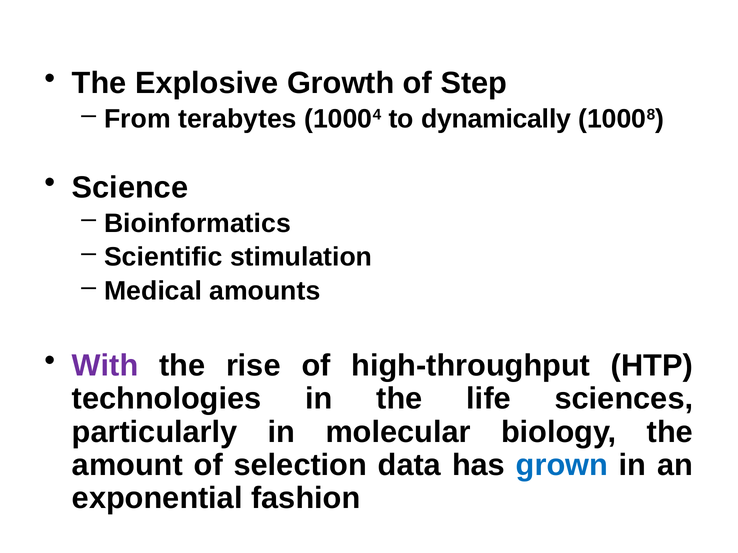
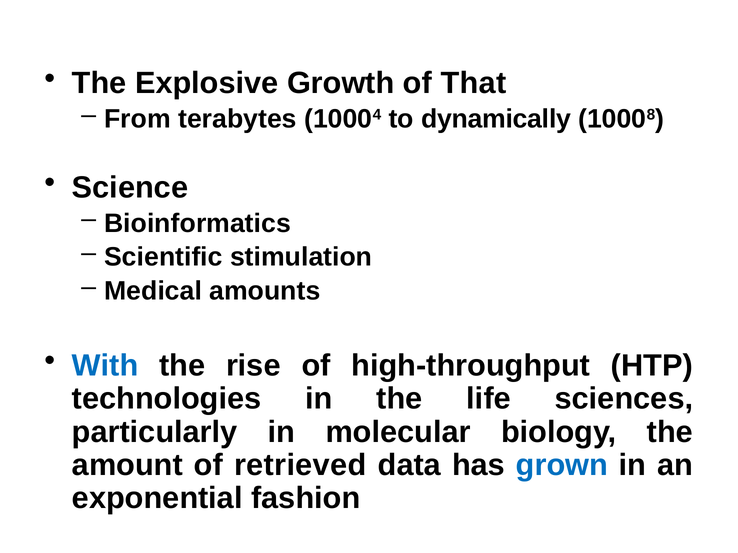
Step: Step -> That
With colour: purple -> blue
selection: selection -> retrieved
